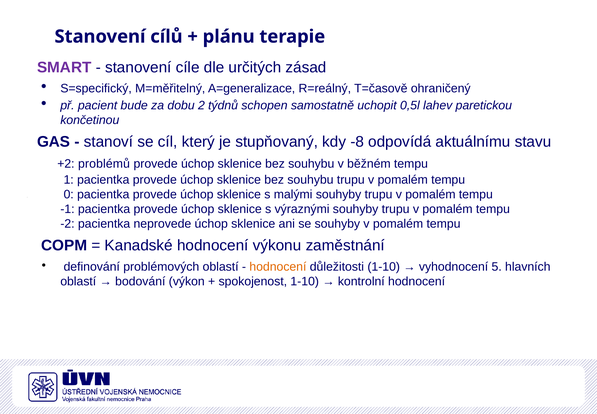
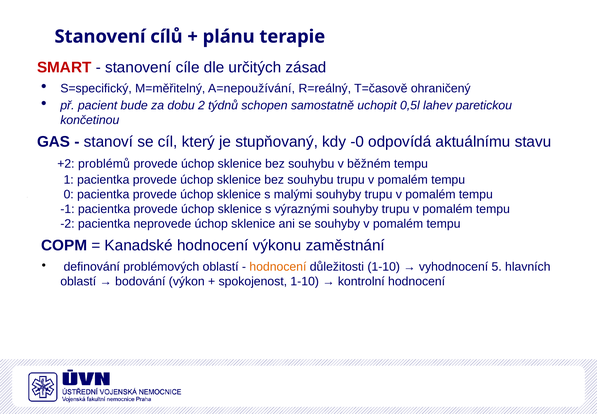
SMART colour: purple -> red
A=generalizace: A=generalizace -> A=nepoužívání
-8: -8 -> -0
